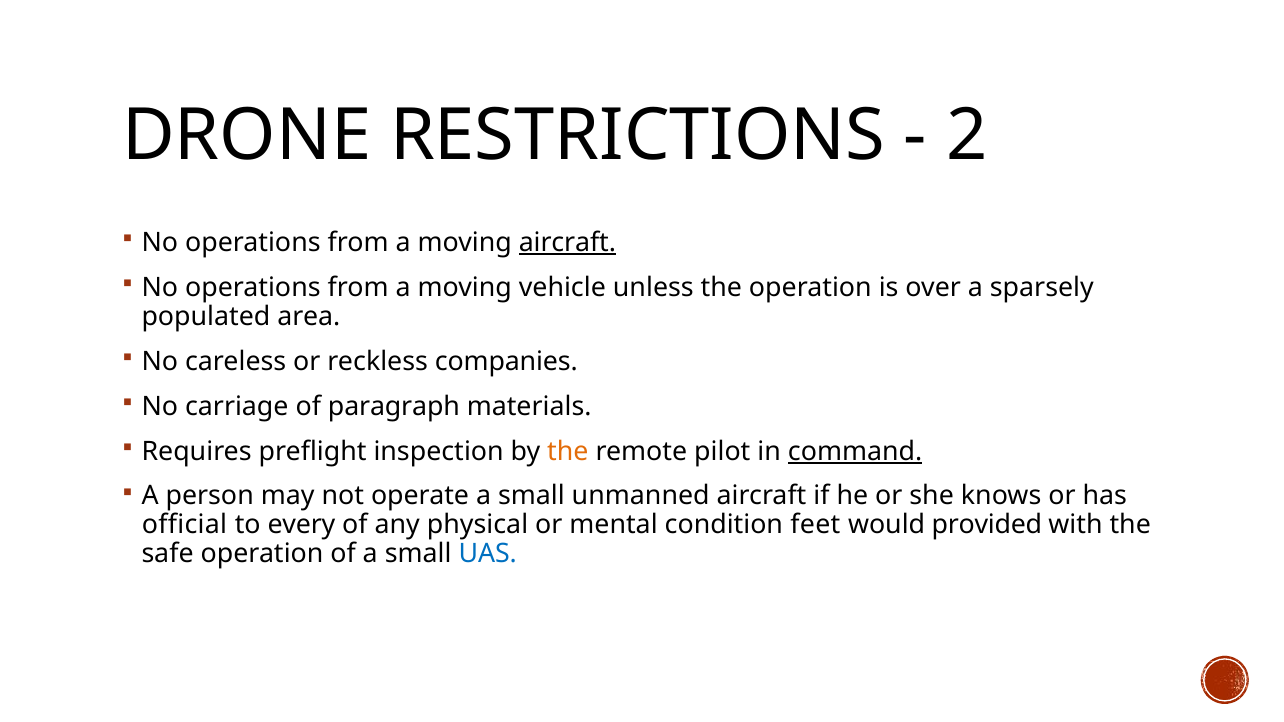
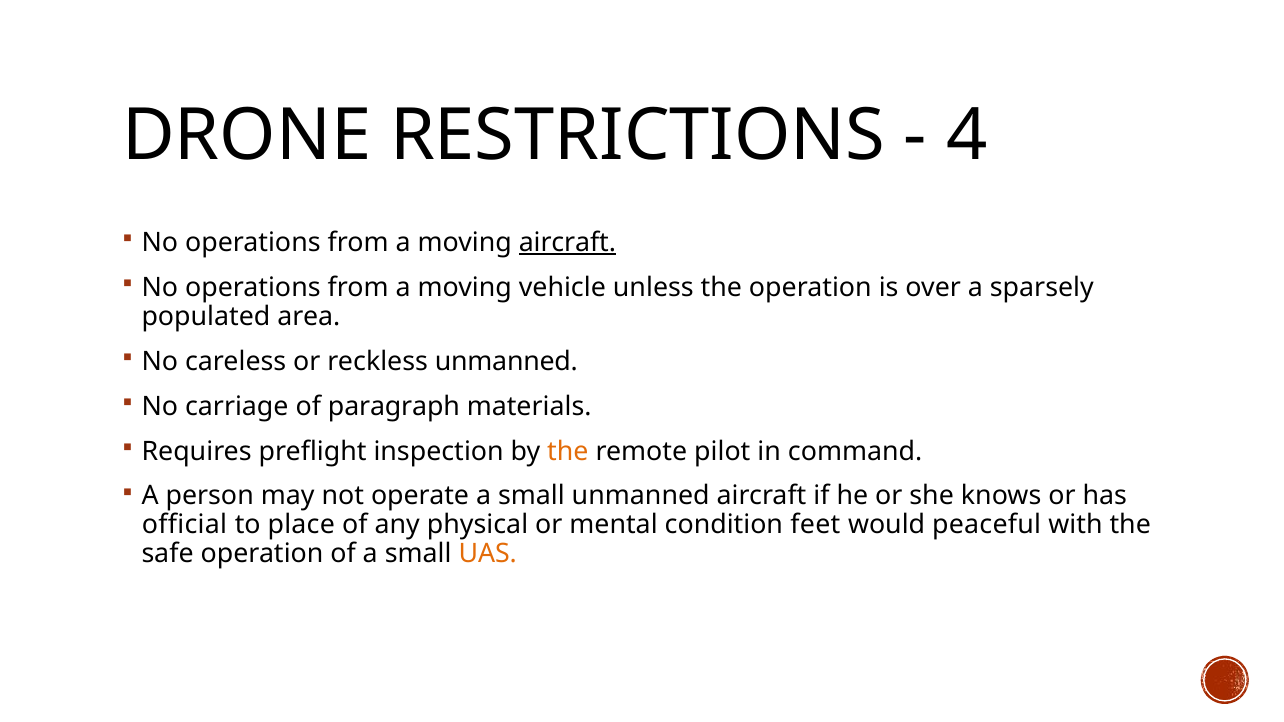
2: 2 -> 4
reckless companies: companies -> unmanned
command underline: present -> none
every: every -> place
provided: provided -> peaceful
UAS colour: blue -> orange
